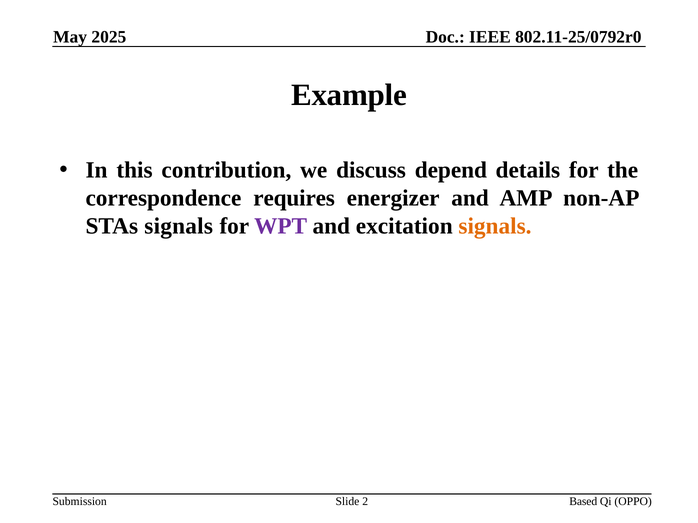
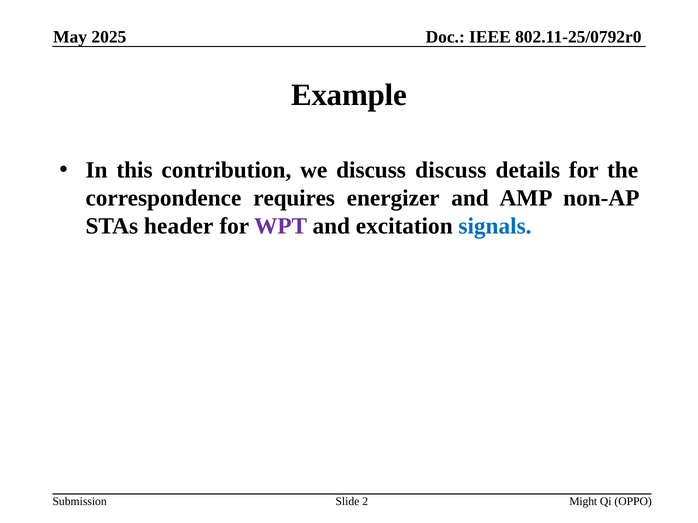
discuss depend: depend -> discuss
STAs signals: signals -> header
signals at (495, 226) colour: orange -> blue
Based: Based -> Might
